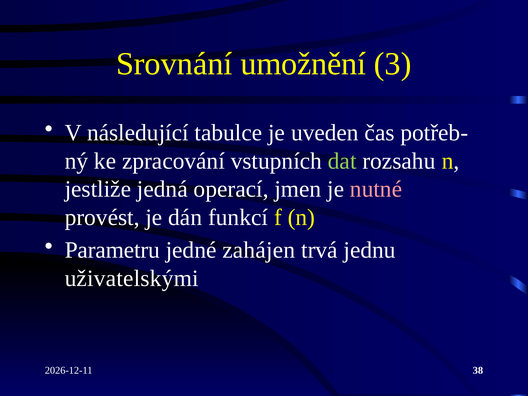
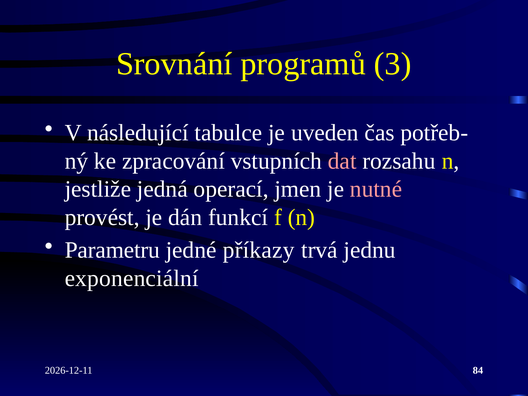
umožnění: umožnění -> programů
dat colour: light green -> pink
zahájen: zahájen -> příkazy
uživatelskými: uživatelskými -> exponenciální
38: 38 -> 84
